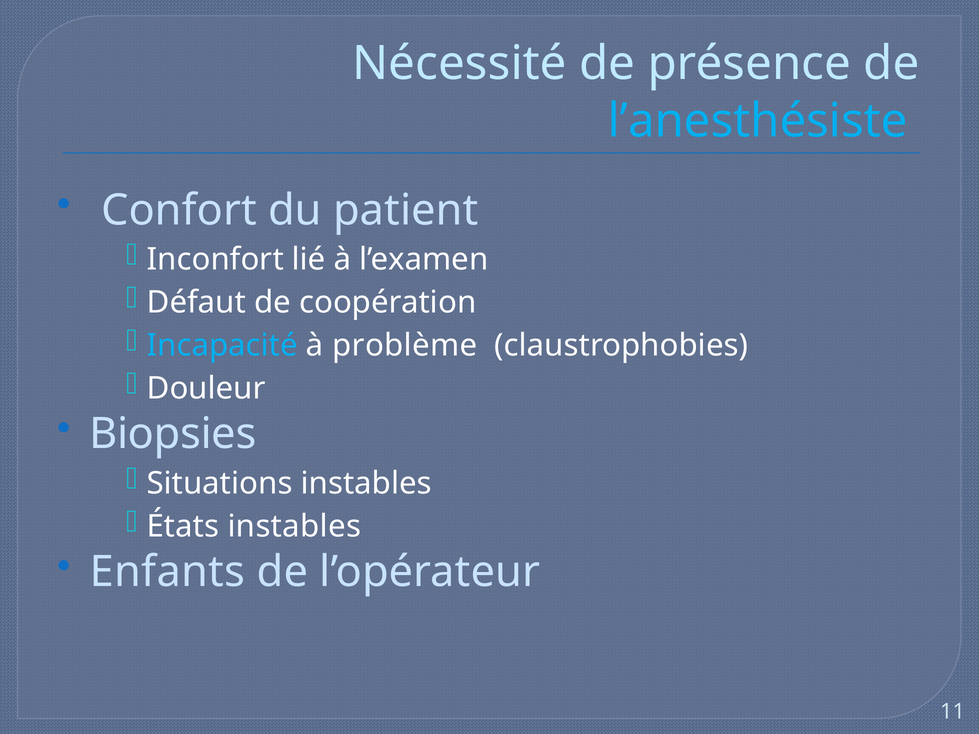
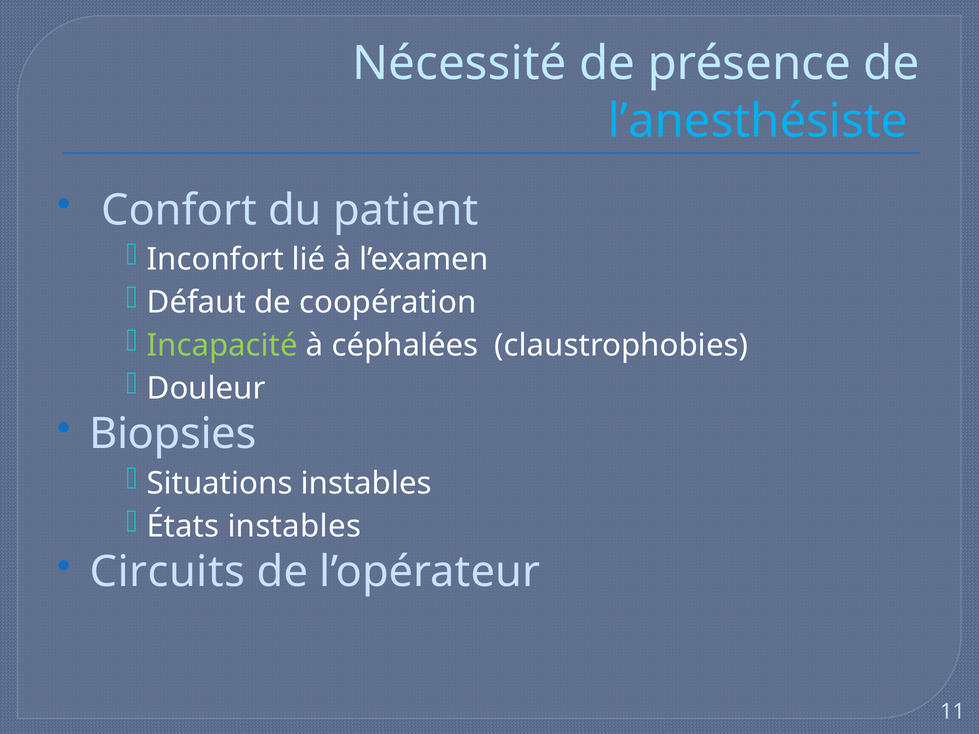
Incapacité colour: light blue -> light green
problème: problème -> céphalées
Enfants: Enfants -> Circuits
